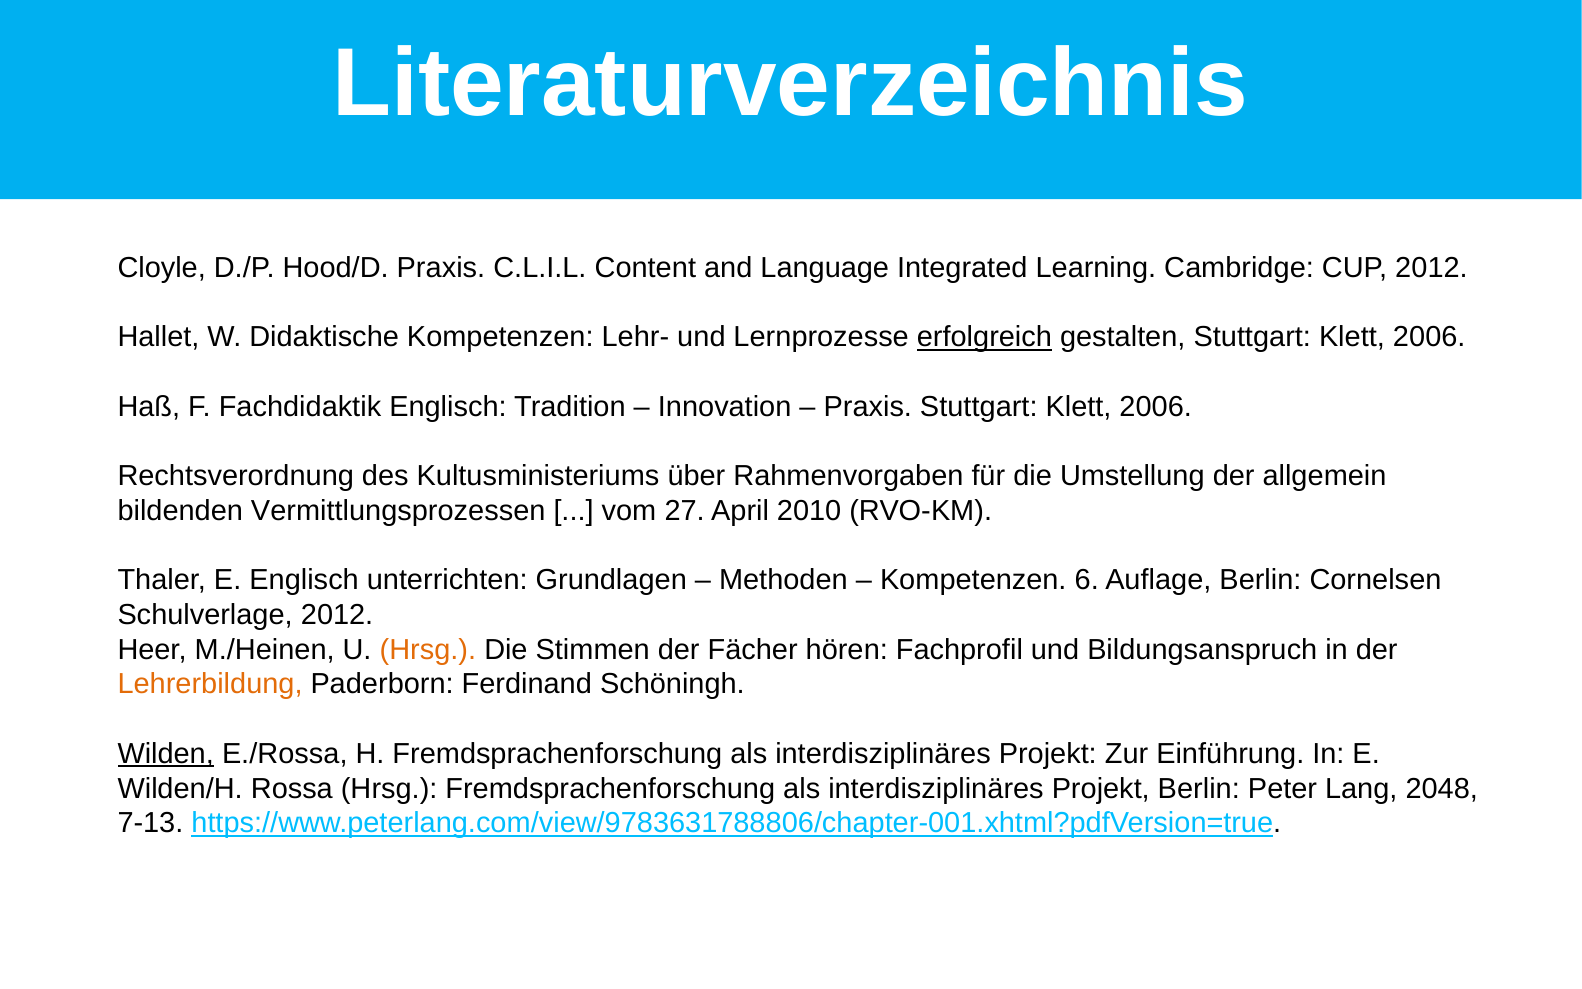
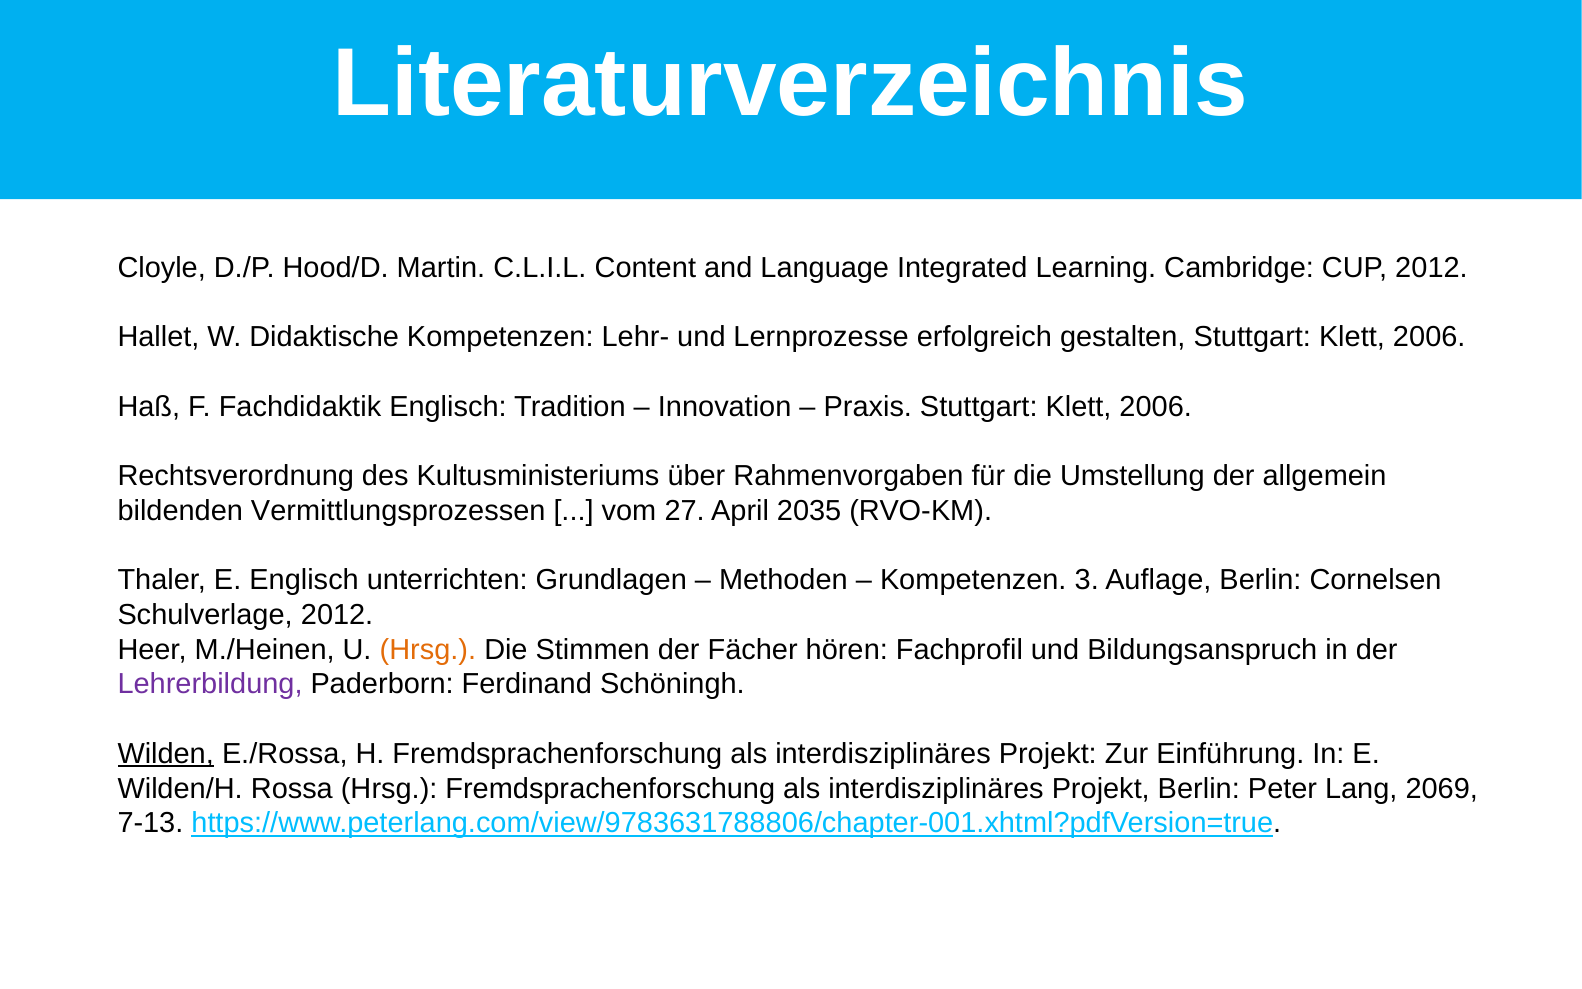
Hood/D Praxis: Praxis -> Martin
erfolgreich underline: present -> none
2010: 2010 -> 2035
6: 6 -> 3
Lehrerbildung colour: orange -> purple
2048: 2048 -> 2069
